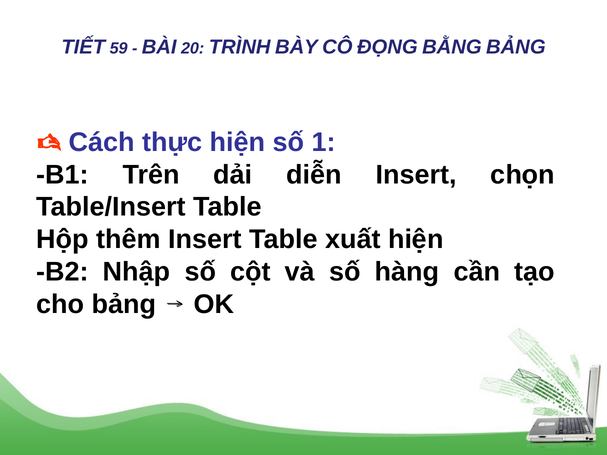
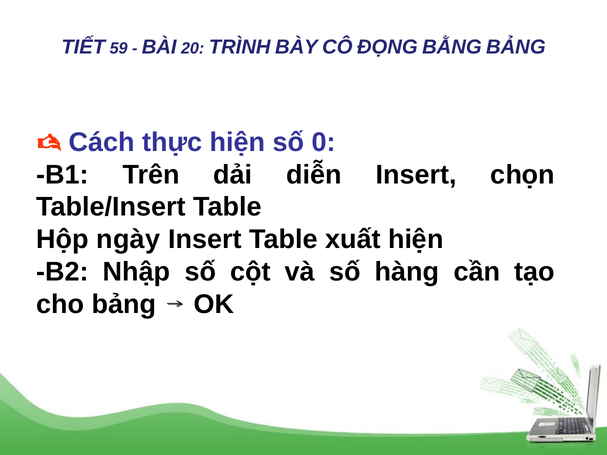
1: 1 -> 0
thêm: thêm -> ngày
